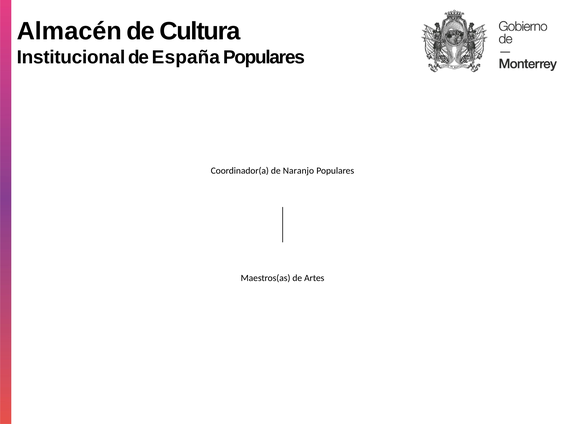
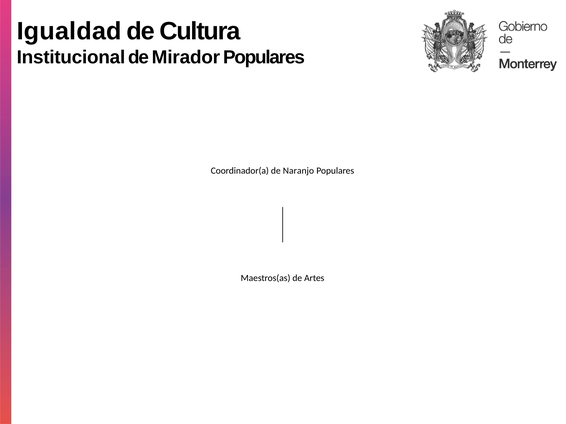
Almacén: Almacén -> Igualdad
España: España -> Mirador
